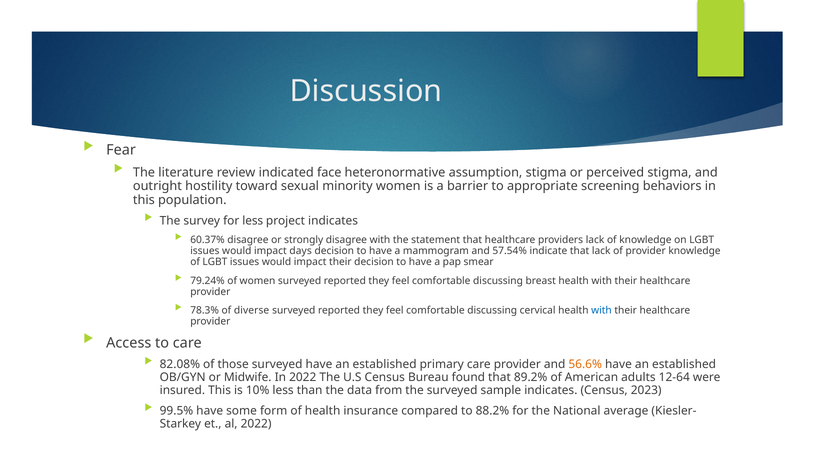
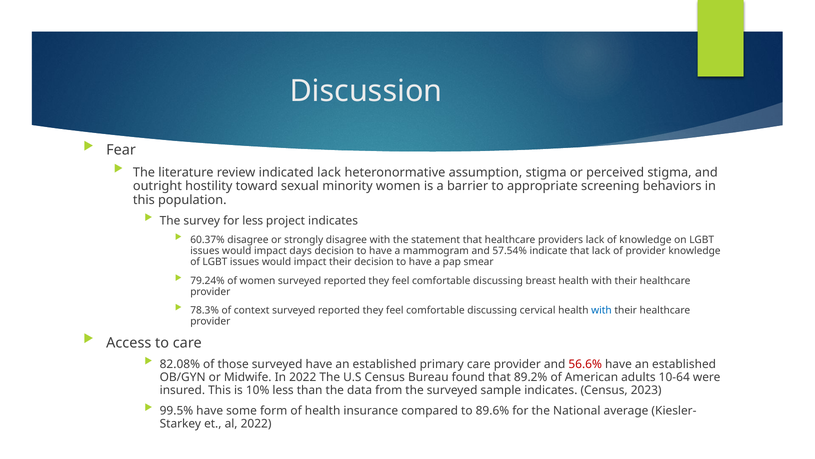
indicated face: face -> lack
diverse: diverse -> context
56.6% colour: orange -> red
12-64: 12-64 -> 10-64
88.2%: 88.2% -> 89.6%
